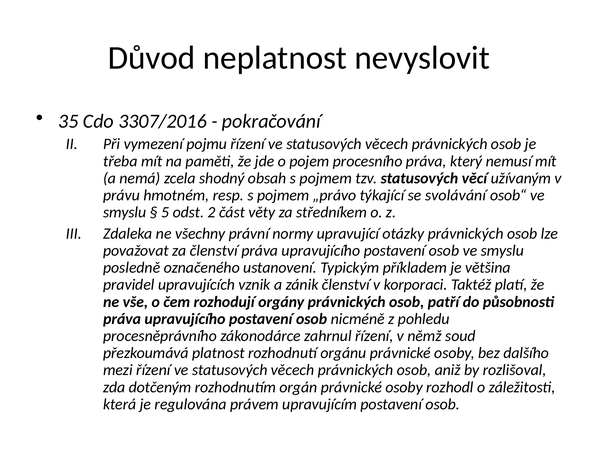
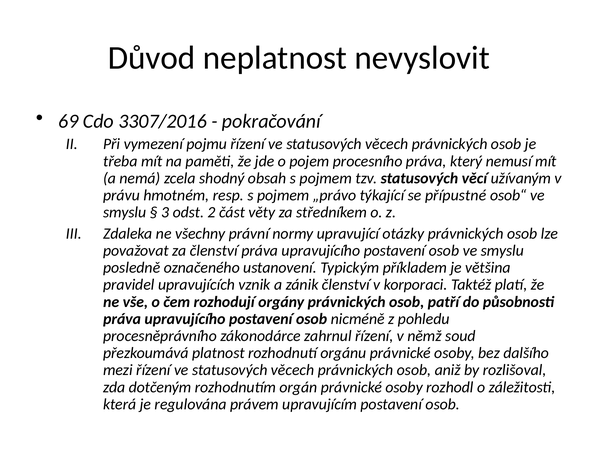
35: 35 -> 69
svolávání: svolávání -> přípustné
5: 5 -> 3
